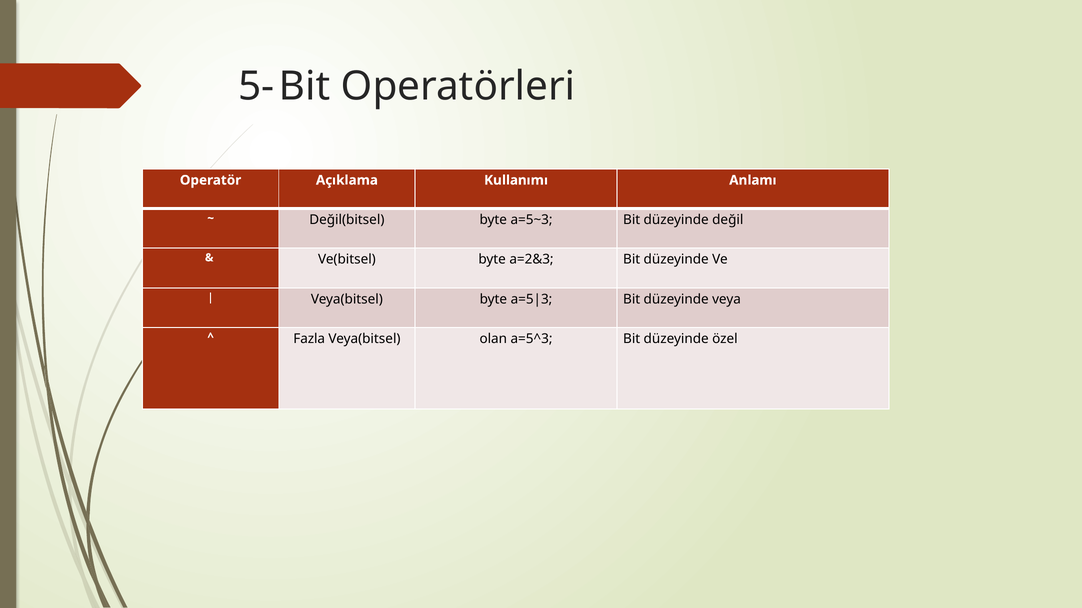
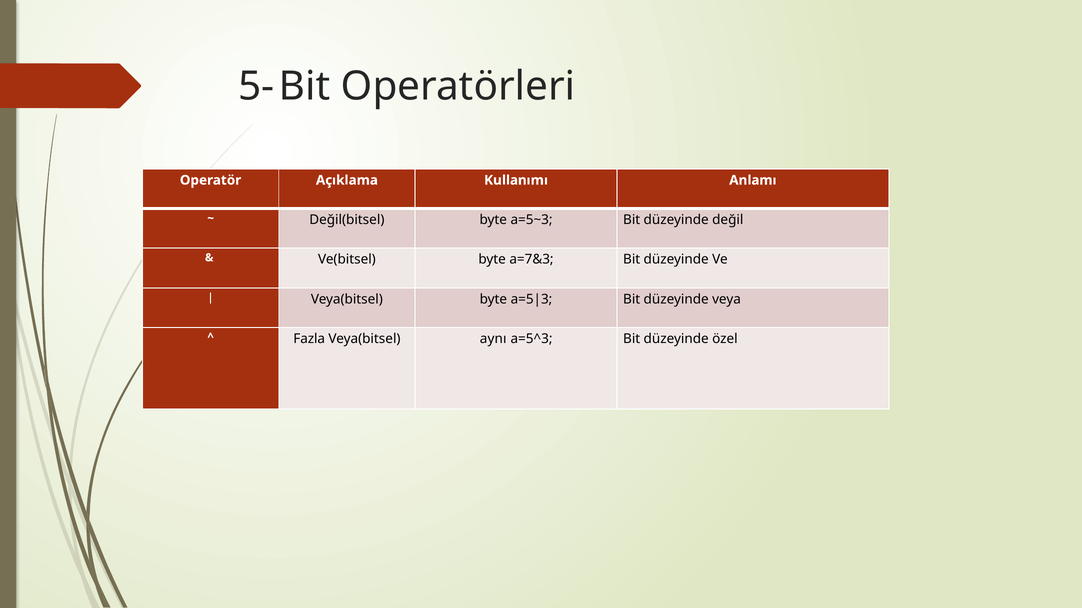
a=2&3: a=2&3 -> a=7&3
olan: olan -> aynı
